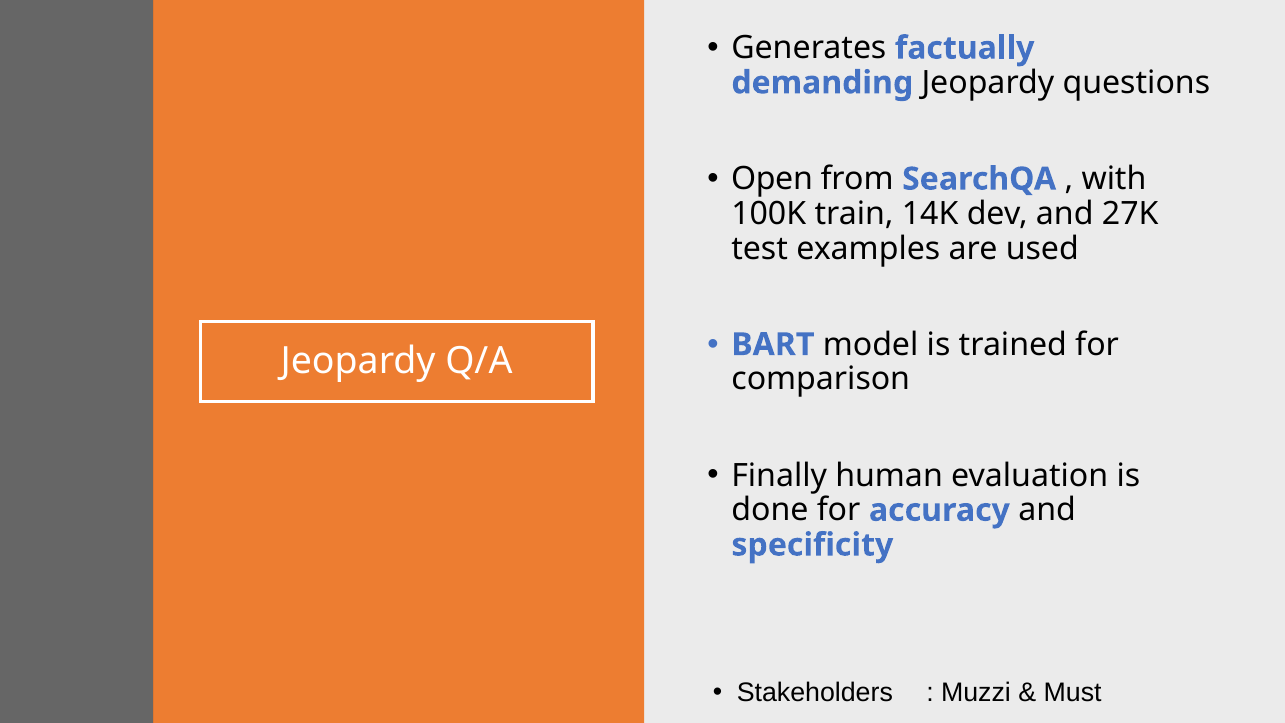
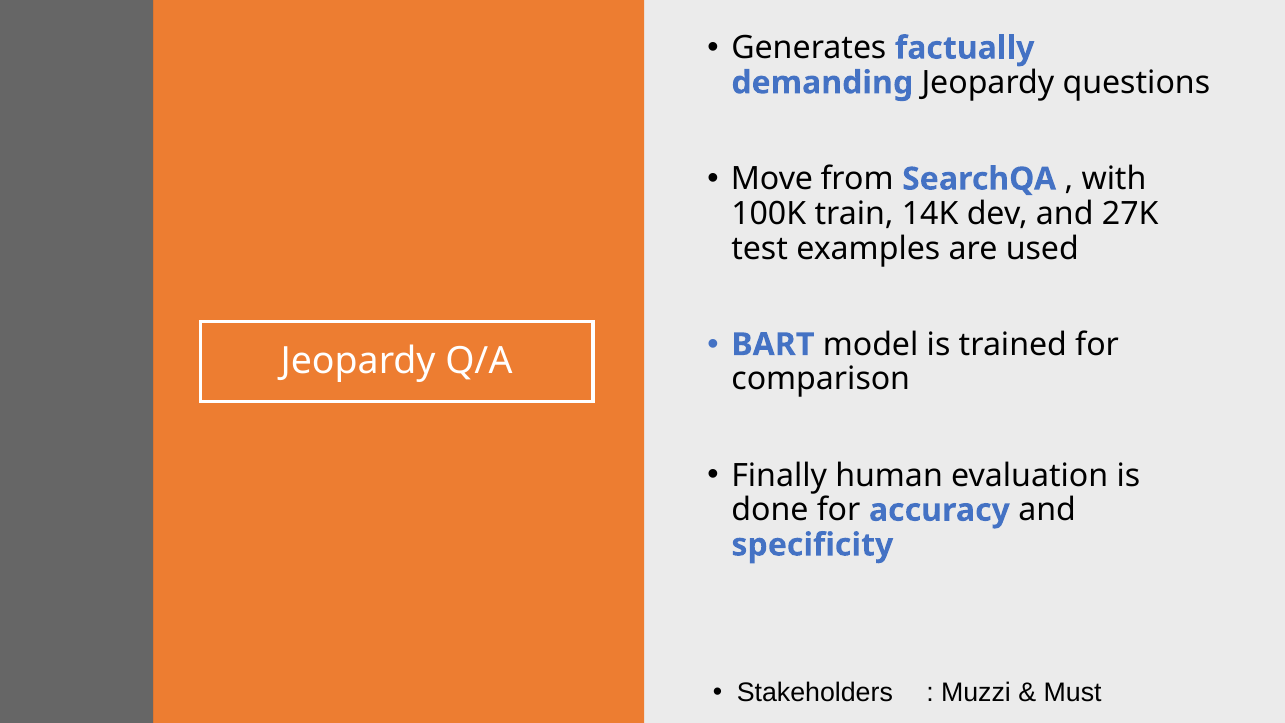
Open: Open -> Move
